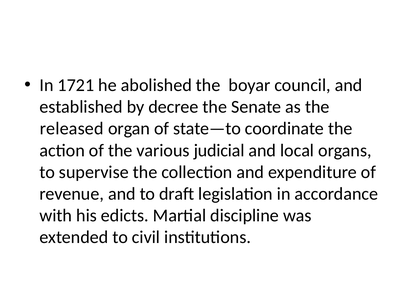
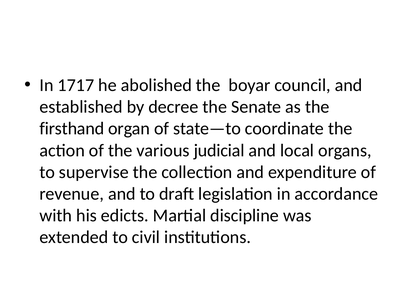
1721: 1721 -> 1717
released: released -> firsthand
